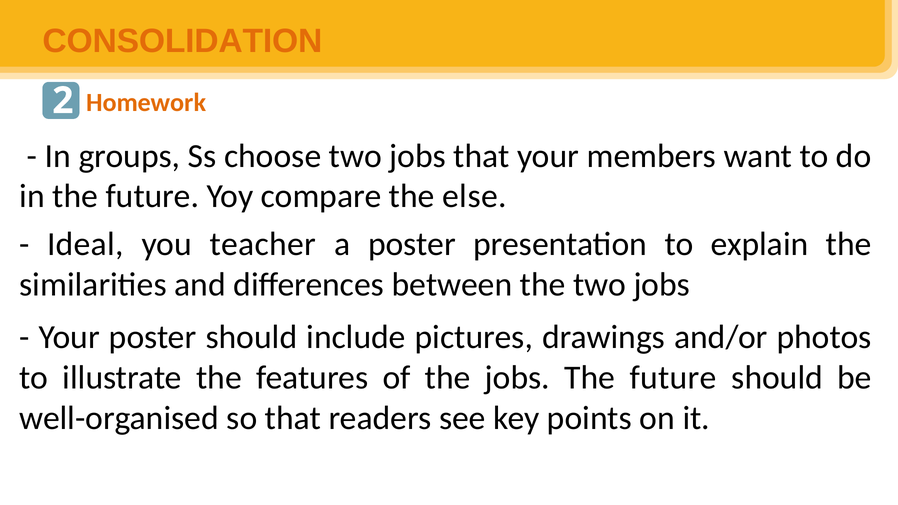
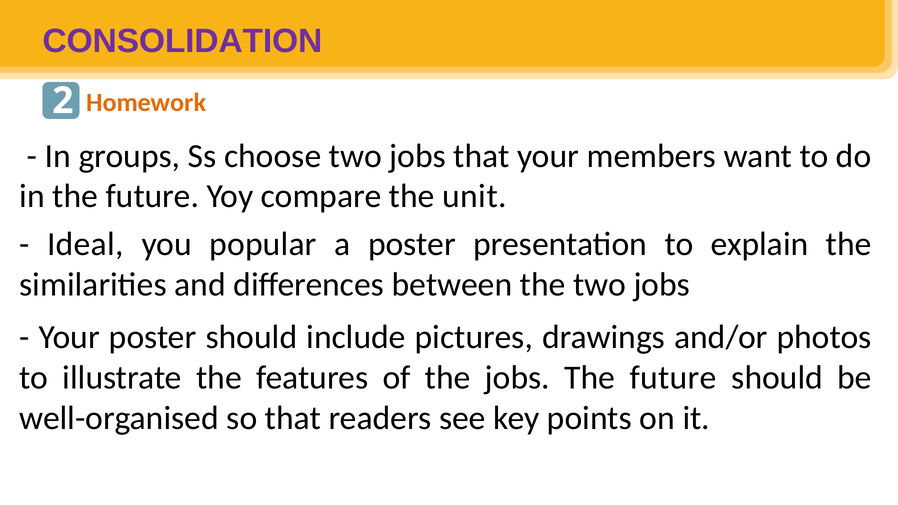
CONSOLIDATION colour: orange -> purple
else: else -> unit
teacher: teacher -> popular
